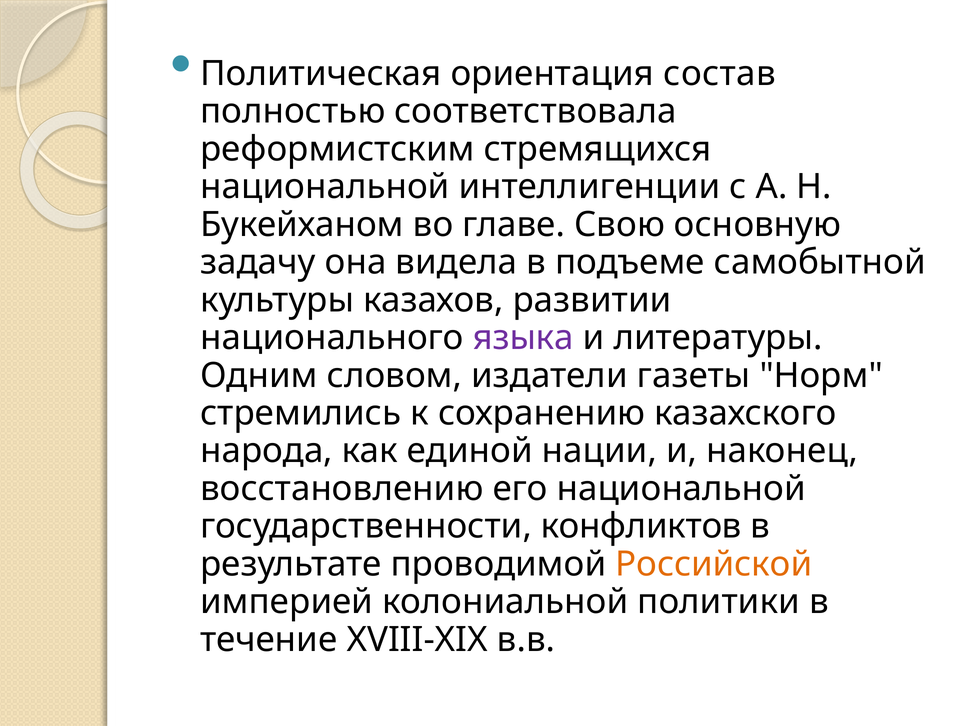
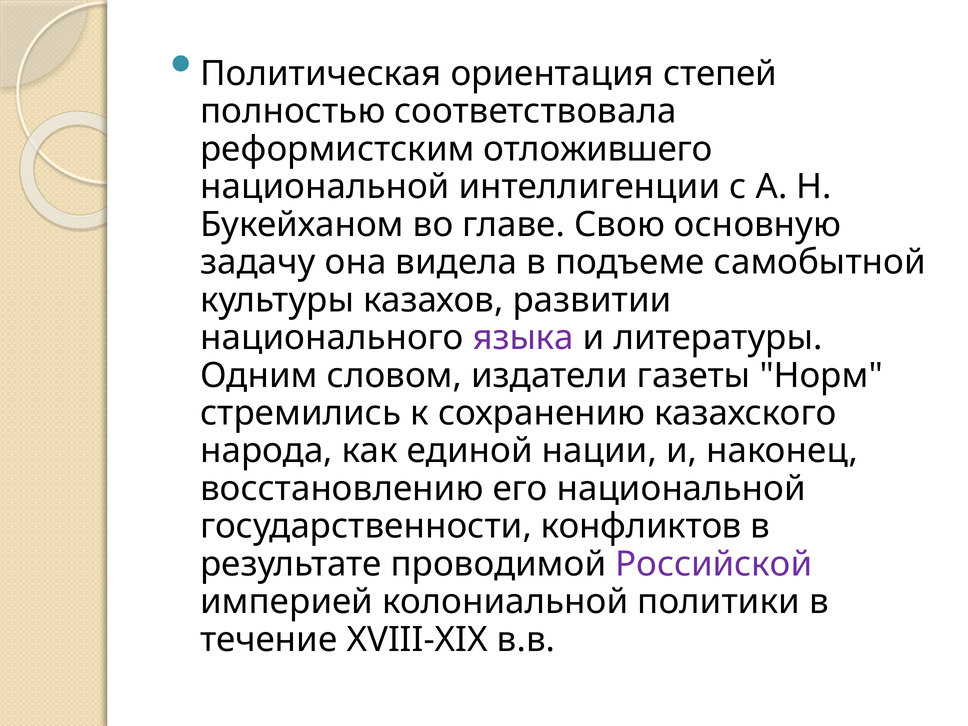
состав: состав -> степей
стремящихся: стремящихся -> отложившего
Российской colour: orange -> purple
